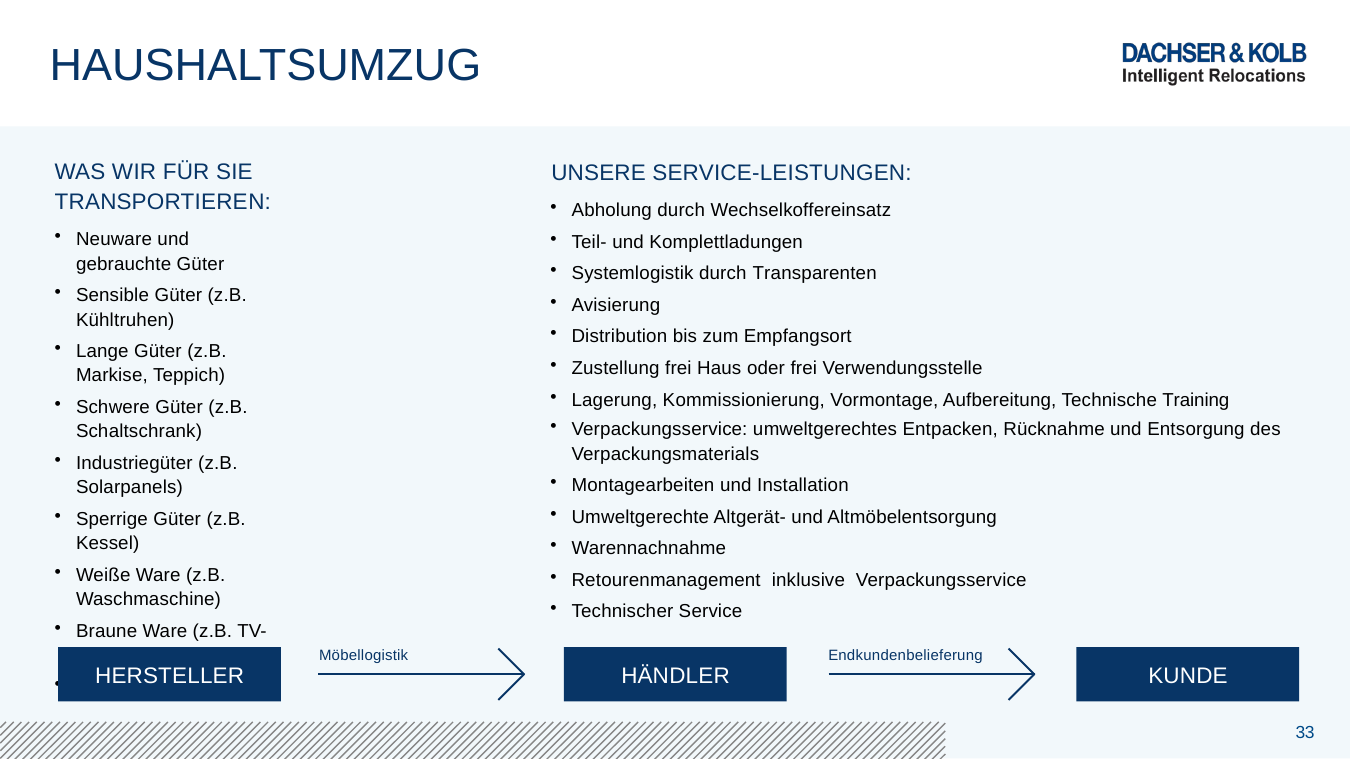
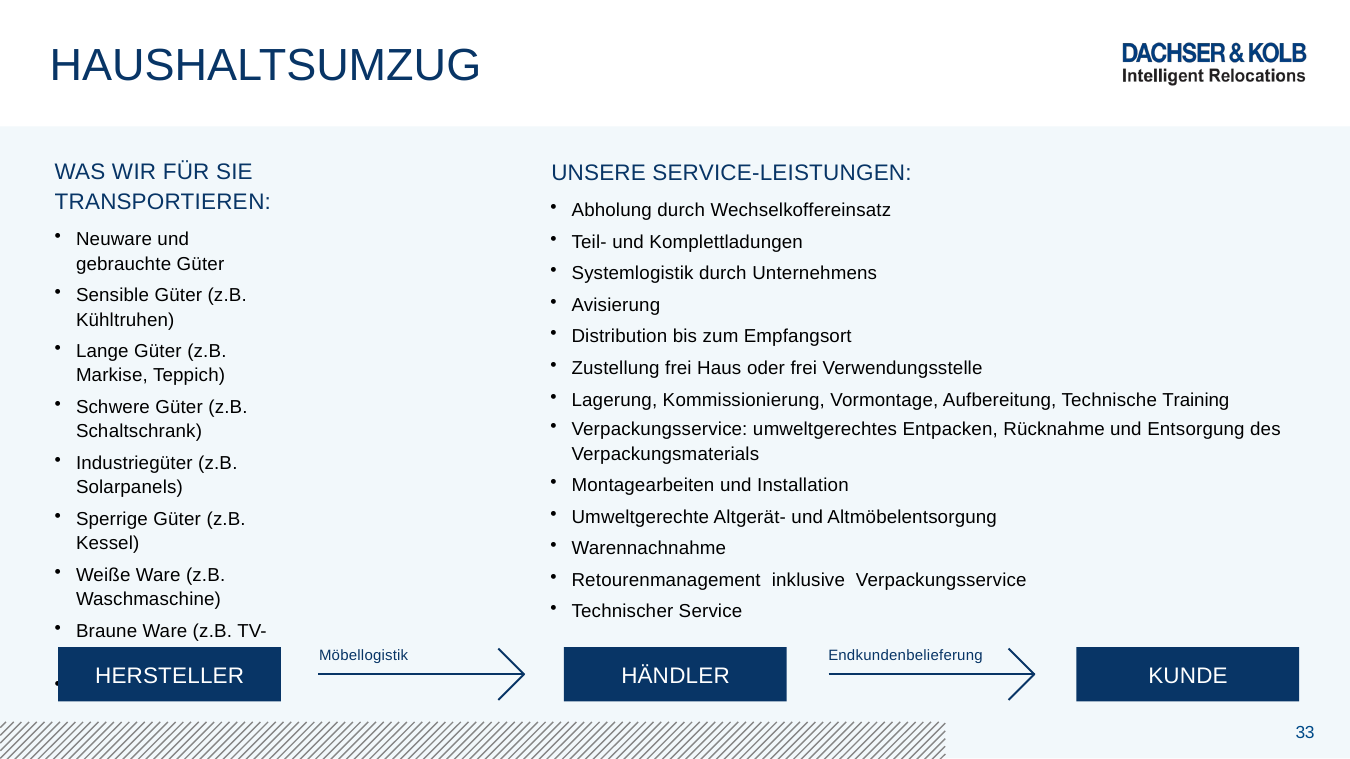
Transparenten: Transparenten -> Unternehmens
